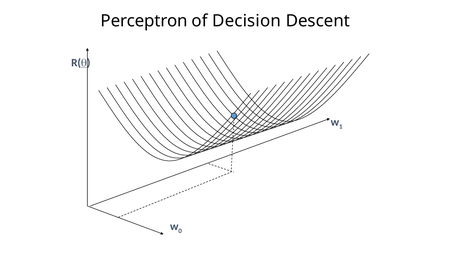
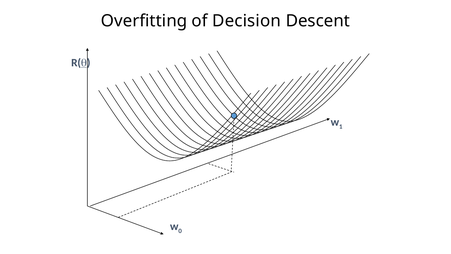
Perceptron: Perceptron -> Overfitting
